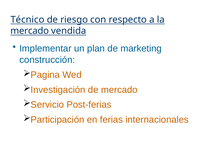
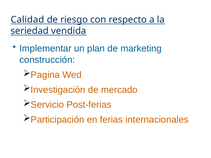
Técnico: Técnico -> Calidad
mercado at (30, 31): mercado -> seriedad
